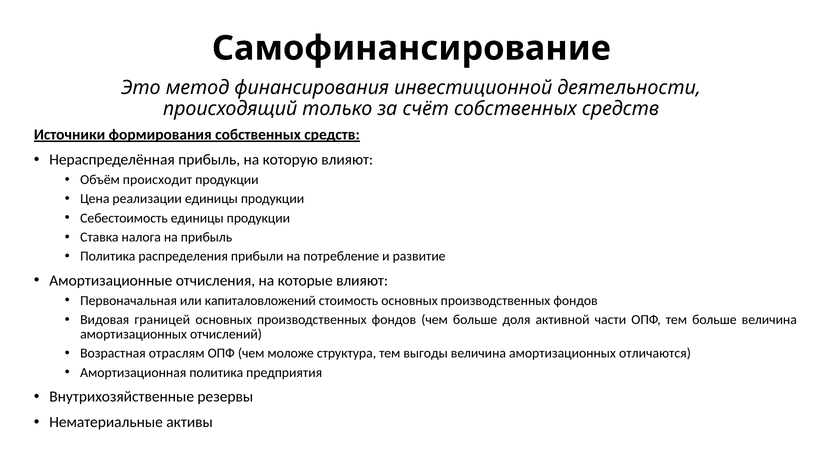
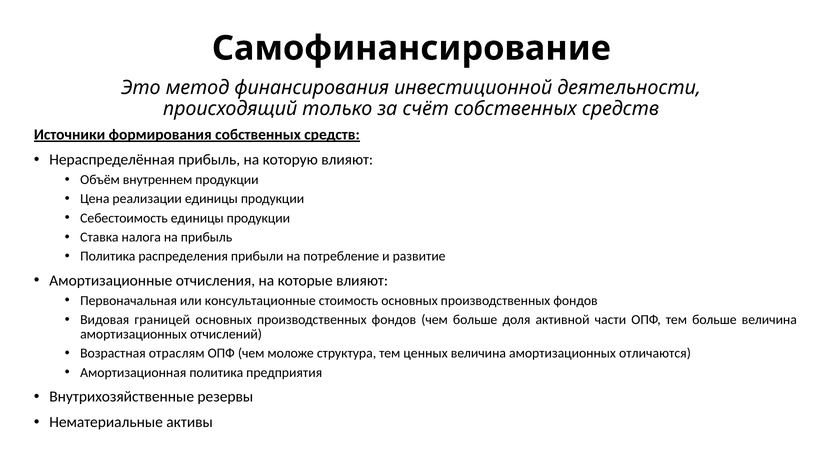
происходит: происходит -> внутреннем
капиталовложений: капиталовложений -> консультационные
выгоды: выгоды -> ценных
